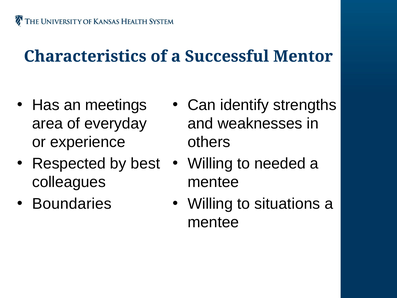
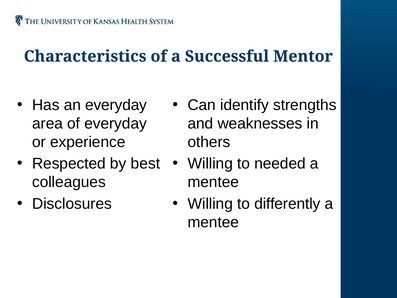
an meetings: meetings -> everyday
Boundaries: Boundaries -> Disclosures
situations: situations -> differently
